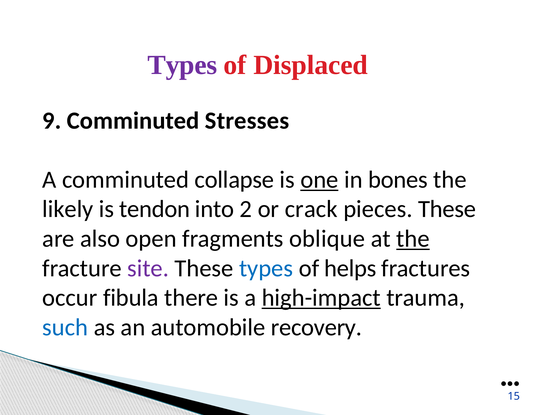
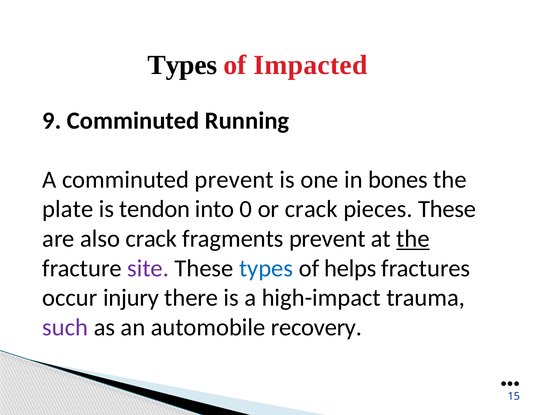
Types at (182, 65) colour: purple -> black
Displaced: Displaced -> Impacted
Stresses: Stresses -> Running
comminuted collapse: collapse -> prevent
one underline: present -> none
likely: likely -> plate
2: 2 -> 0
also open: open -> crack
fragments oblique: oblique -> prevent
fibula: fibula -> injury
high-impact underline: present -> none
such colour: blue -> purple
